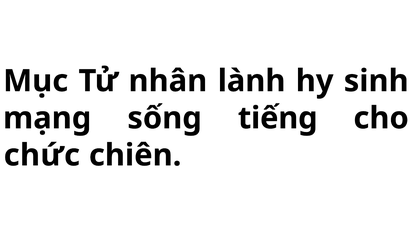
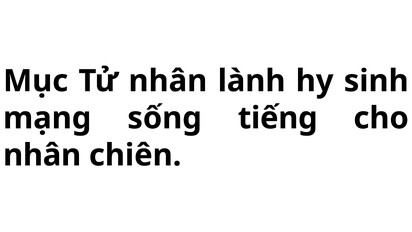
chức at (42, 155): chức -> nhân
